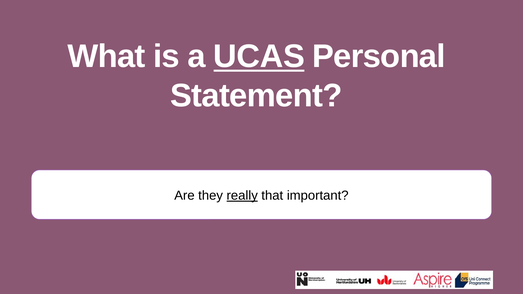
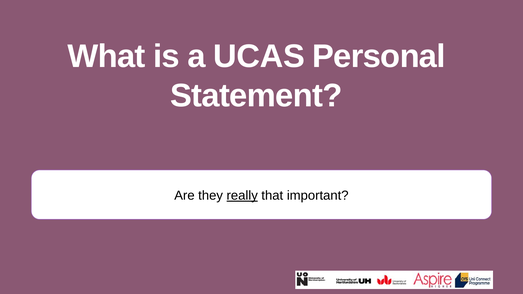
UCAS underline: present -> none
